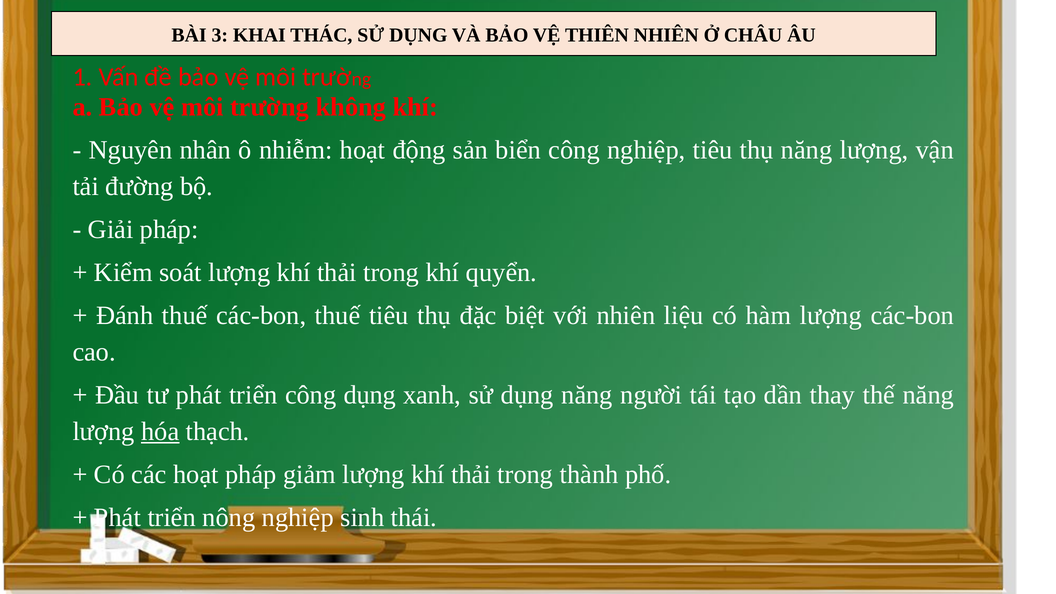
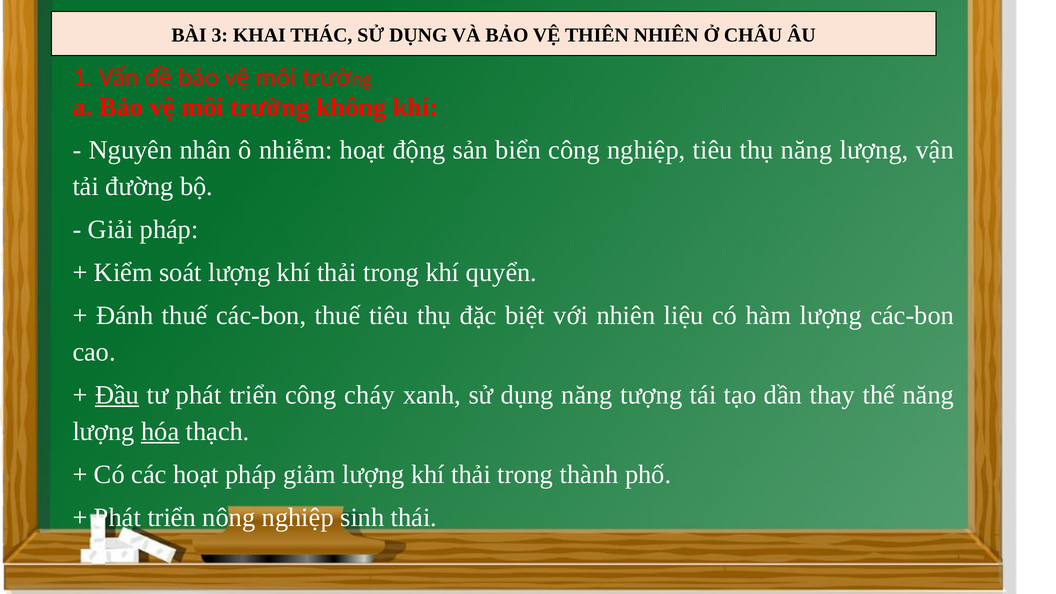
Đầu underline: none -> present
công dụng: dụng -> cháy
người: người -> tượng
